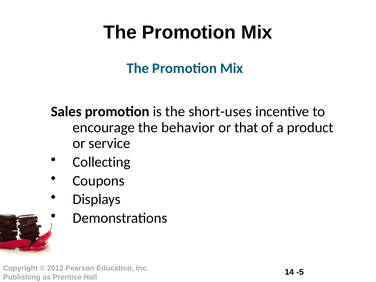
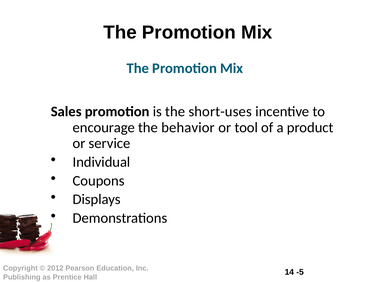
that: that -> tool
Collecting: Collecting -> Individual
